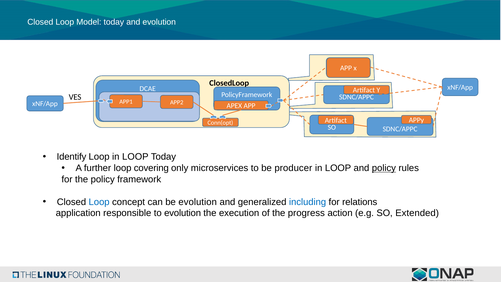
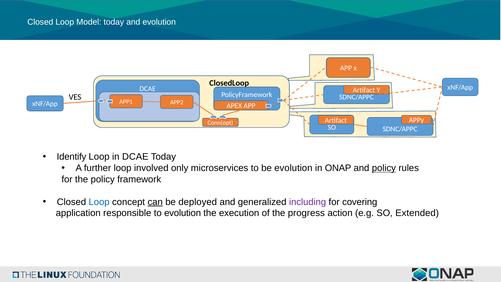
Loop in LOOP: LOOP -> DCAE
covering: covering -> involved
be producer: producer -> evolution
LOOP at (338, 168): LOOP -> ONAP
can underline: none -> present
be evolution: evolution -> deployed
including colour: blue -> purple
relations: relations -> covering
